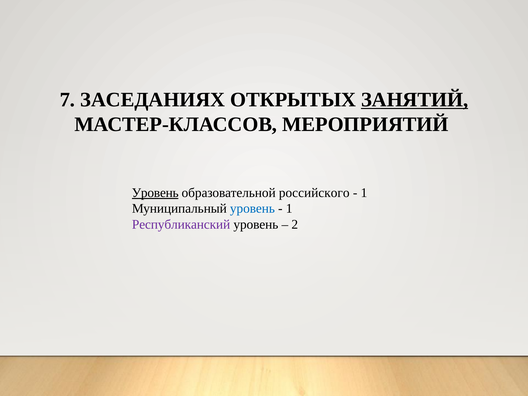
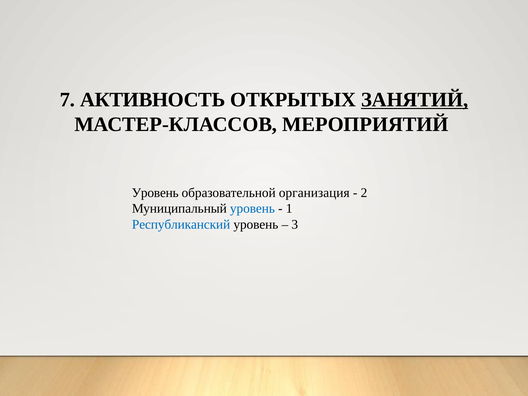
ЗАСЕДАНИЯХ: ЗАСЕДАНИЯХ -> АКТИВНОСТЬ
Уровень at (155, 193) underline: present -> none
российского: российского -> организация
1 at (364, 193): 1 -> 2
Республиканский colour: purple -> blue
2: 2 -> 3
